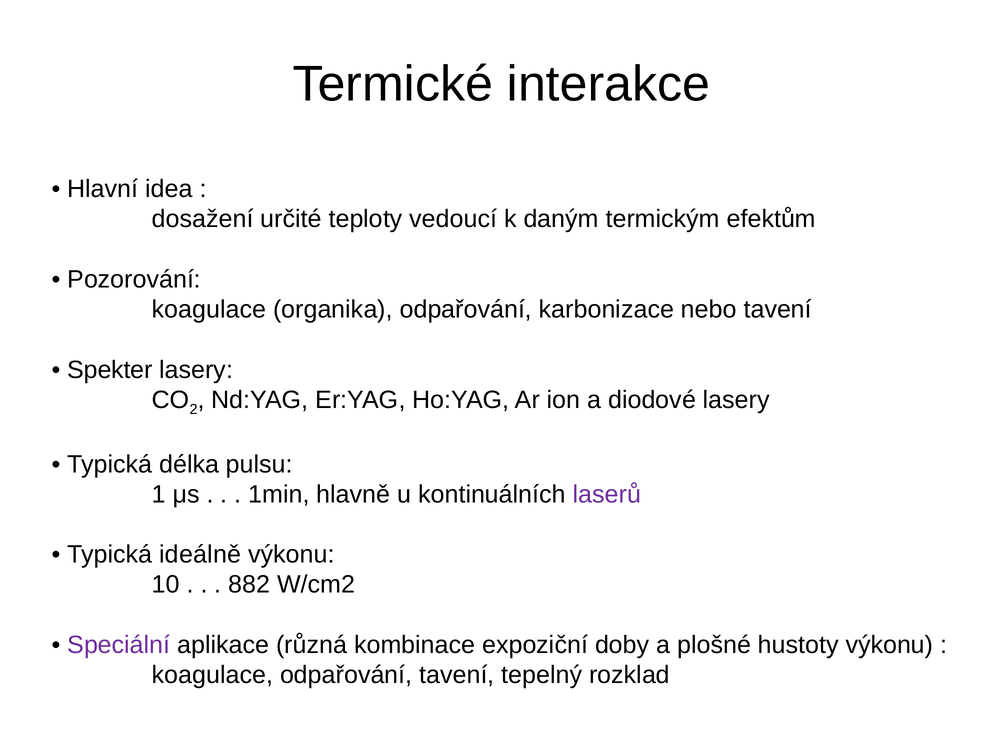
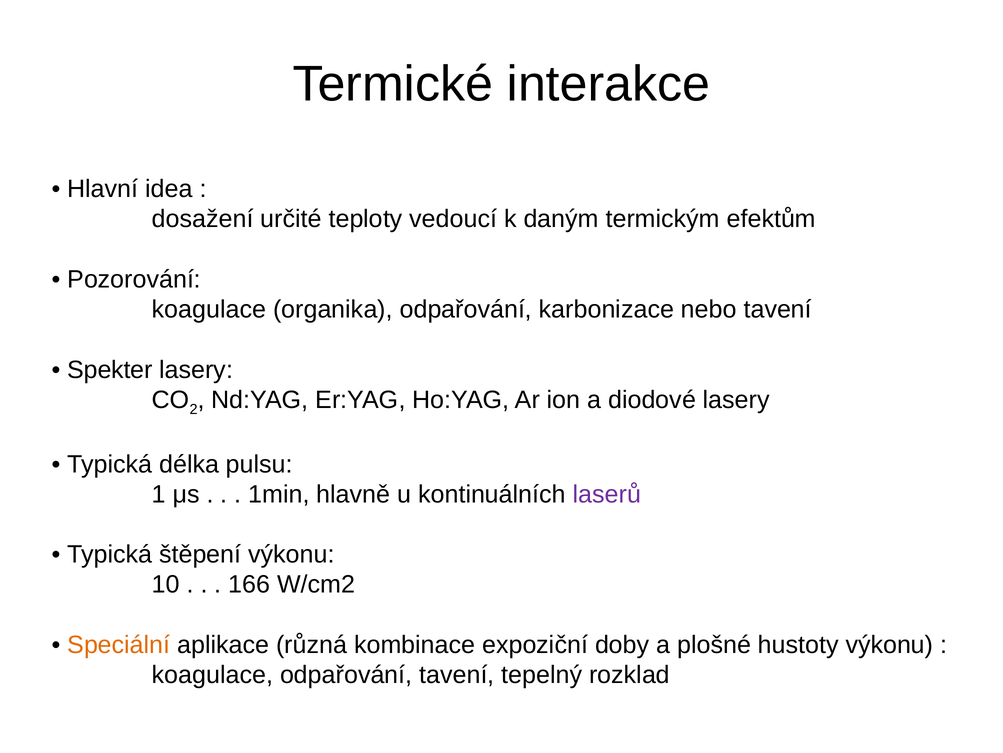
ideálně: ideálně -> štěpení
882: 882 -> 166
Speciální colour: purple -> orange
